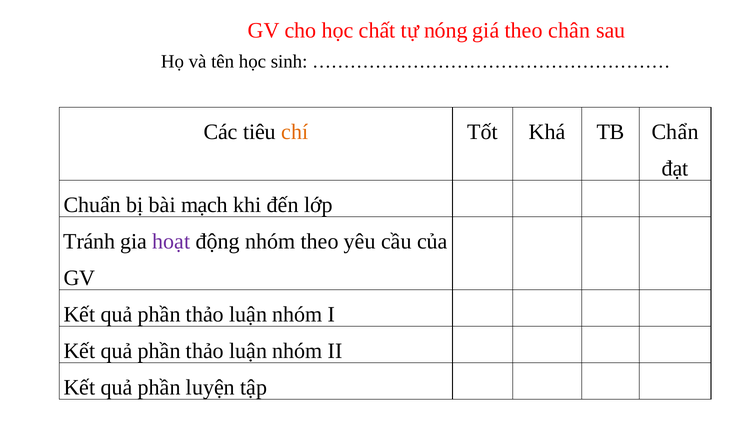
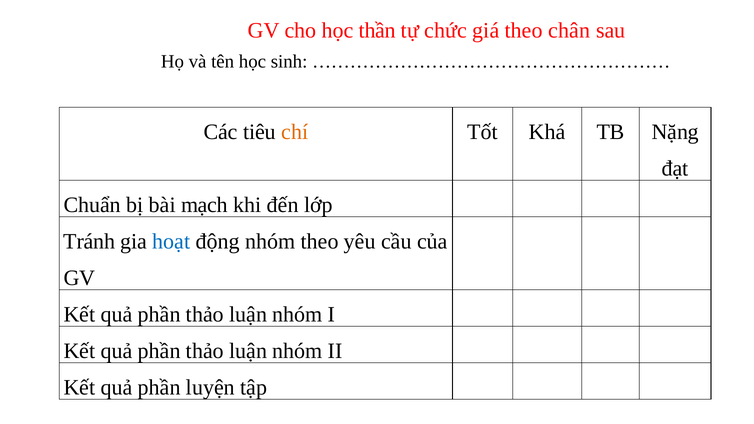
chất: chất -> thần
nóng: nóng -> chức
Chẩn: Chẩn -> Nặng
hoạt colour: purple -> blue
